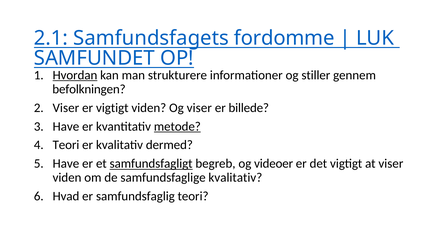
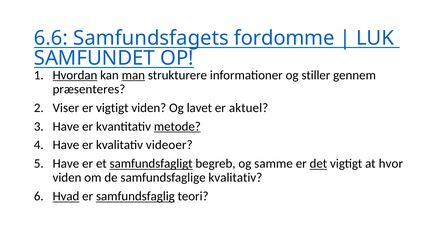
2.1: 2.1 -> 6.6
man underline: none -> present
befolkningen: befolkningen -> præsenteres
Og viser: viser -> lavet
billede: billede -> aktuel
Teori at (66, 145): Teori -> Have
dermed: dermed -> videoer
videoer: videoer -> samme
det underline: none -> present
at viser: viser -> hvor
Hvad underline: none -> present
samfundsfaglig underline: none -> present
